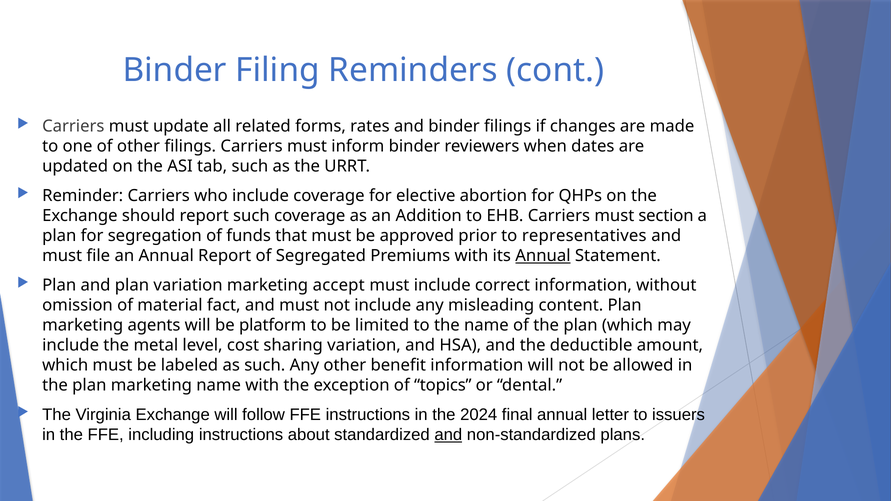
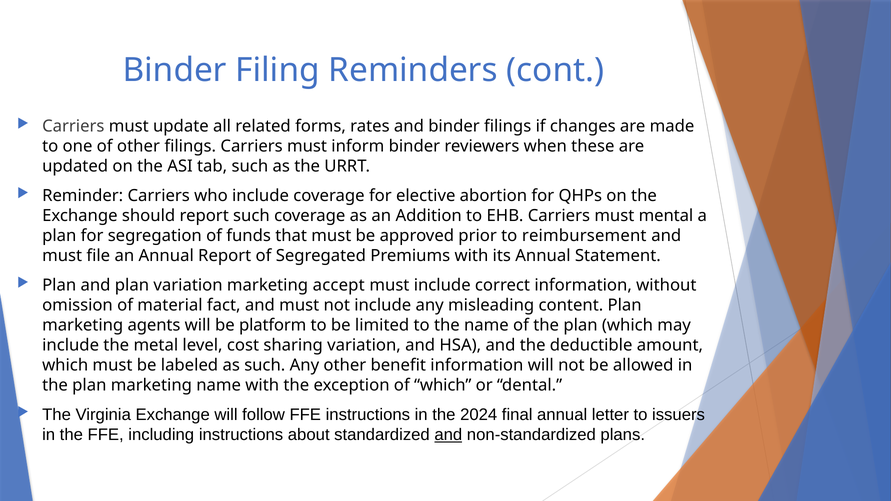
dates: dates -> these
section: section -> mental
representatives: representatives -> reimbursement
Annual at (543, 256) underline: present -> none
of topics: topics -> which
